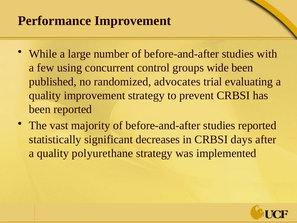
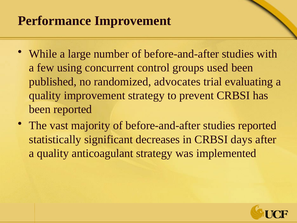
wide: wide -> used
polyurethane: polyurethane -> anticoagulant
